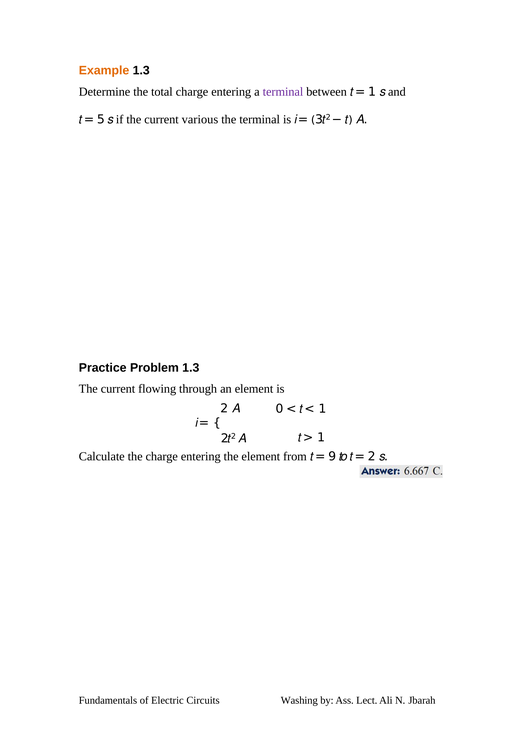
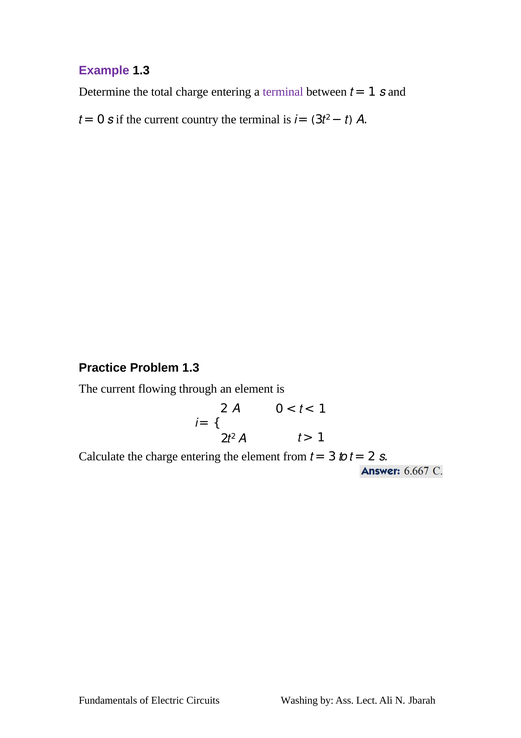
Example colour: orange -> purple
5 at (101, 119): 5 -> 0
various: various -> country
9: 9 -> 3
